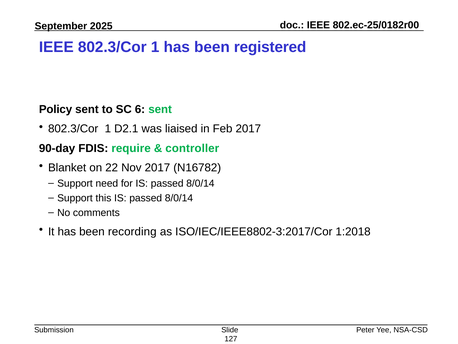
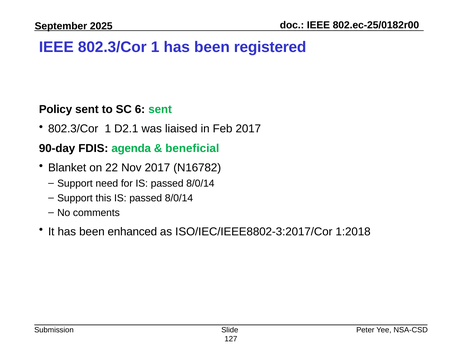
require: require -> agenda
controller: controller -> beneficial
recording: recording -> enhanced
